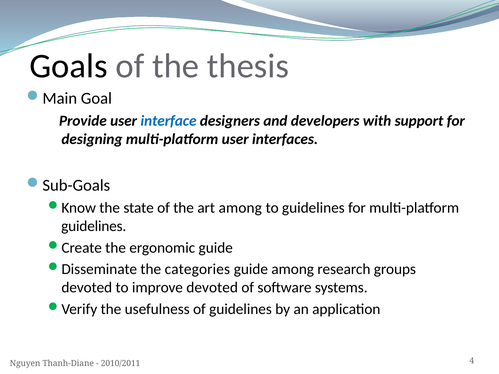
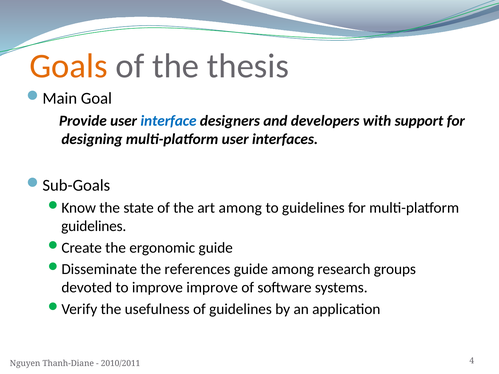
Goals colour: black -> orange
categories: categories -> references
improve devoted: devoted -> improve
